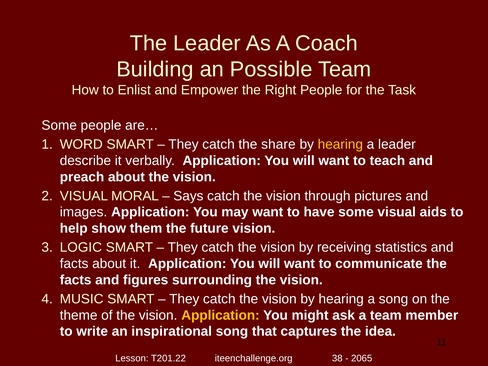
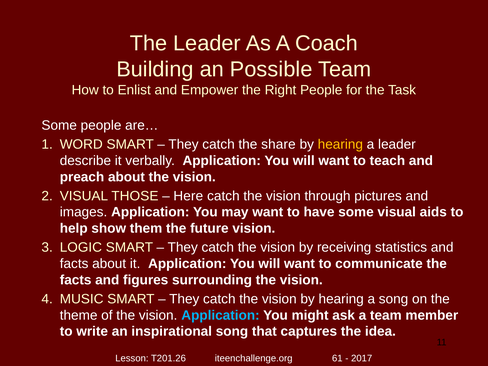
MORAL: MORAL -> THOSE
Says: Says -> Here
Application at (220, 315) colour: yellow -> light blue
T201.22: T201.22 -> T201.26
38: 38 -> 61
2065: 2065 -> 2017
